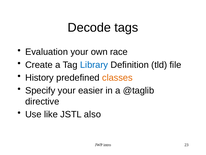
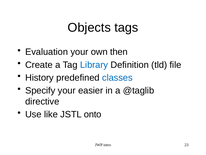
Decode: Decode -> Objects
race: race -> then
classes colour: orange -> blue
also: also -> onto
